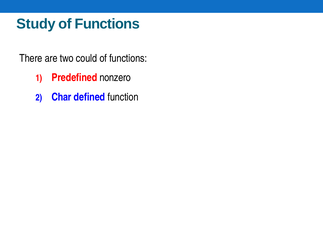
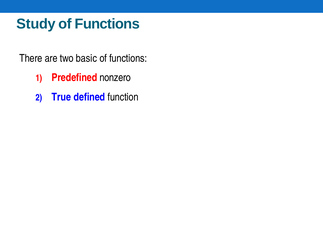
could: could -> basic
Char: Char -> True
